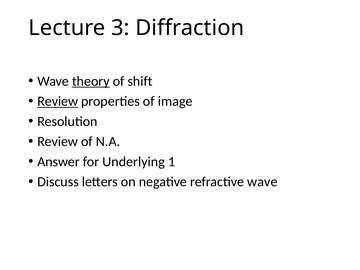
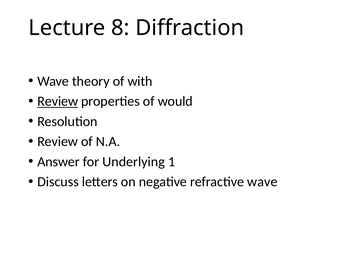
3: 3 -> 8
theory underline: present -> none
shift: shift -> with
image: image -> would
